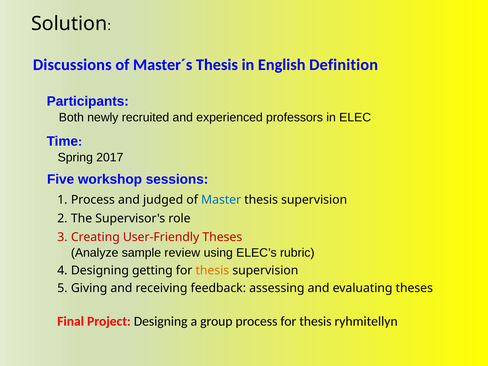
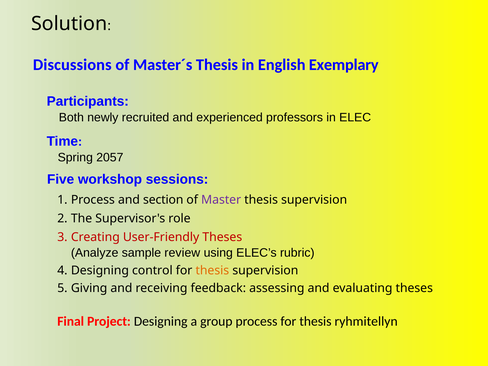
Definition: Definition -> Exemplary
2017: 2017 -> 2057
judged: judged -> section
Master colour: blue -> purple
getting: getting -> control
